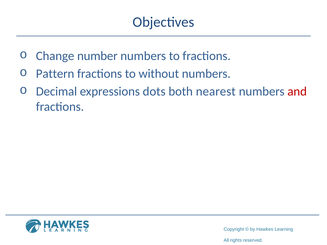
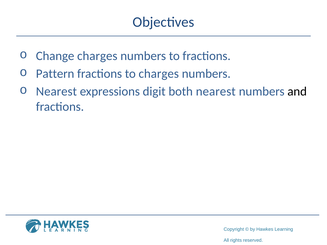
Change number: number -> charges
to without: without -> charges
Decimal at (56, 92): Decimal -> Nearest
dots: dots -> digit
and colour: red -> black
